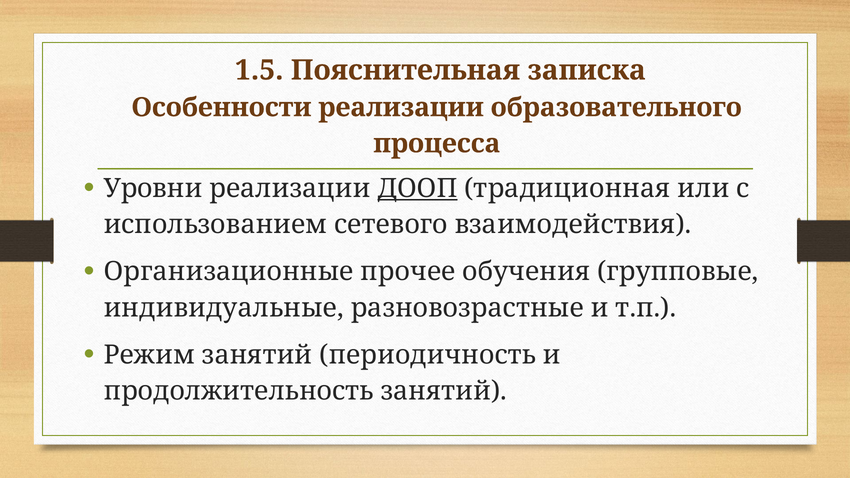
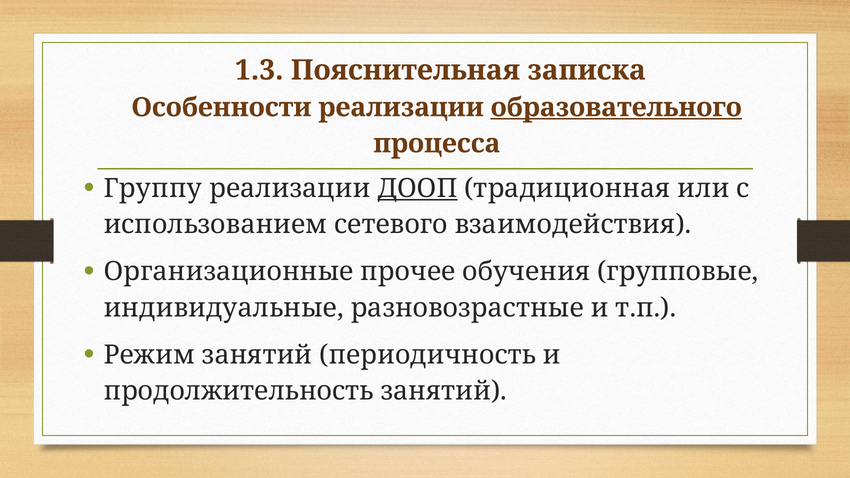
1.5: 1.5 -> 1.3
образовательного underline: none -> present
Уровни: Уровни -> Группу
